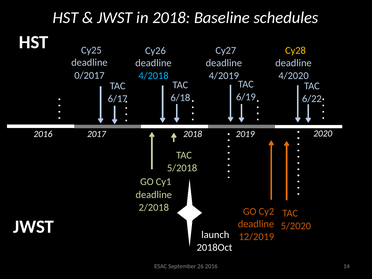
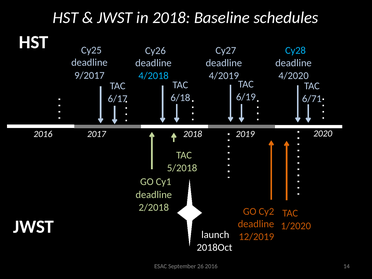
Cy28 colour: yellow -> light blue
0/2017: 0/2017 -> 9/2017
6/22: 6/22 -> 6/71
5/2020: 5/2020 -> 1/2020
